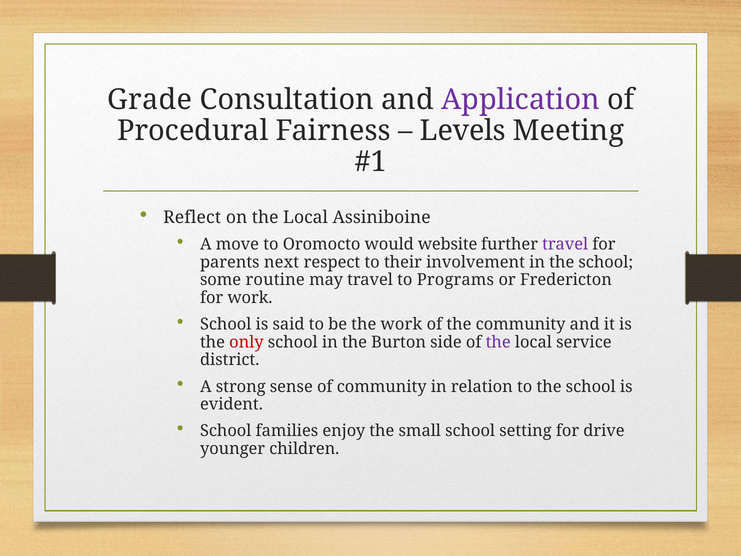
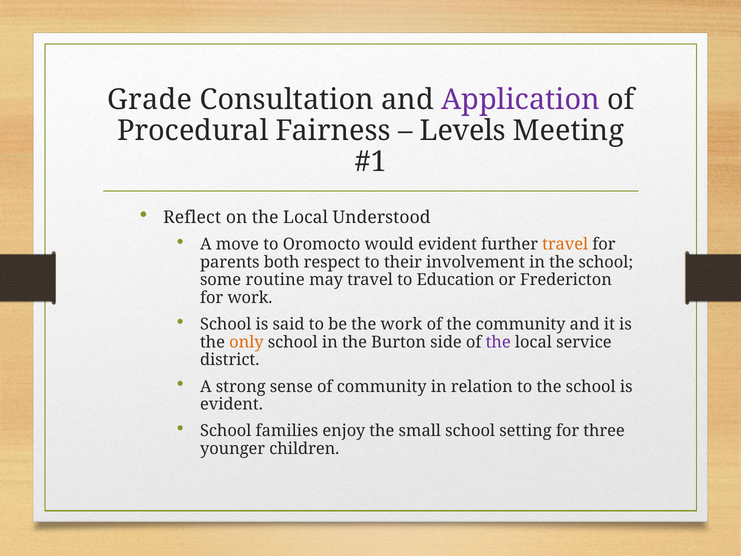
Assiniboine: Assiniboine -> Understood
would website: website -> evident
travel at (565, 244) colour: purple -> orange
next: next -> both
Programs: Programs -> Education
only colour: red -> orange
drive: drive -> three
